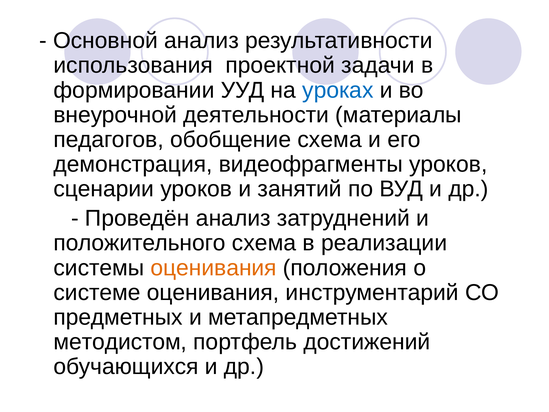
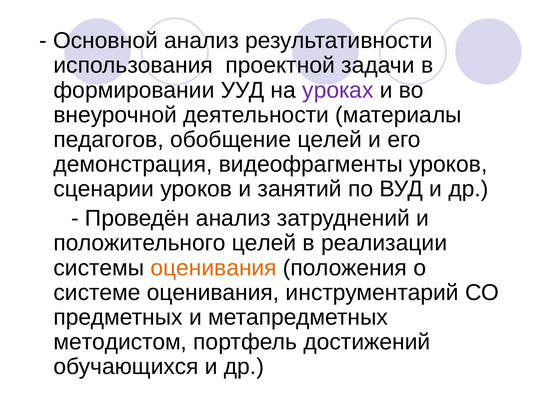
уроках colour: blue -> purple
обобщение схема: схема -> целей
положительного схема: схема -> целей
